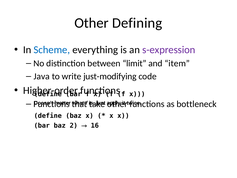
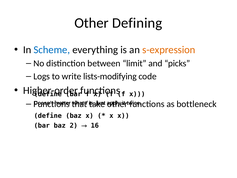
s-expression colour: purple -> orange
item: item -> picks
Java: Java -> Logs
just-modifying: just-modifying -> lists-modifying
